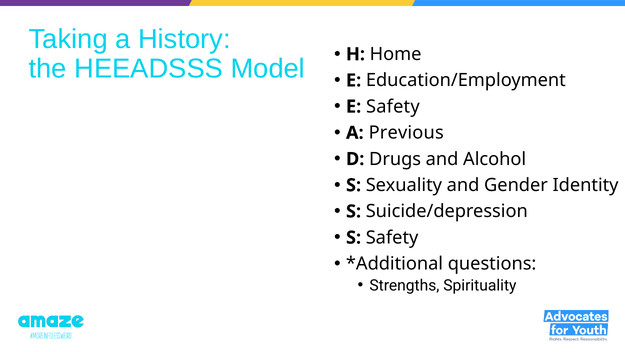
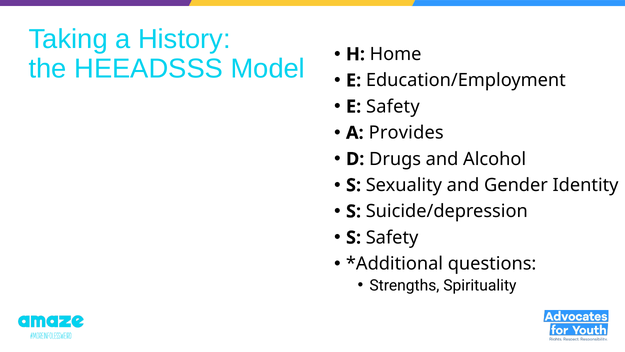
Previous: Previous -> Provides
